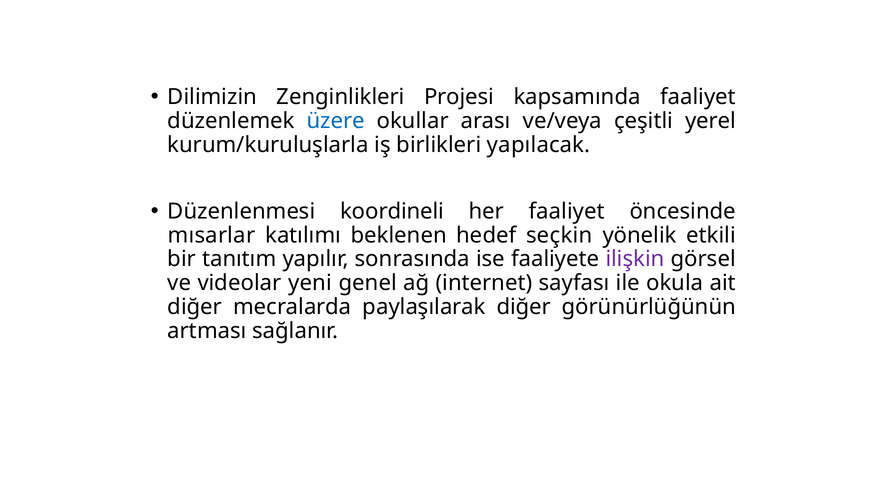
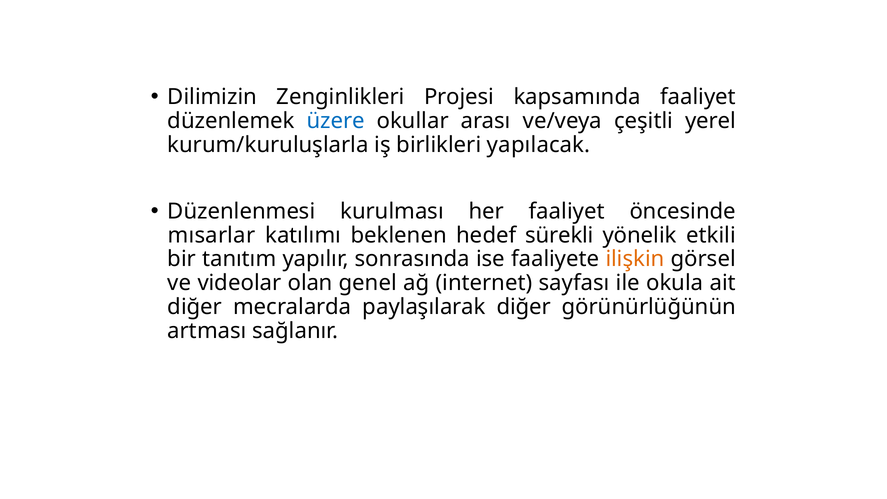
koordineli: koordineli -> kurulması
seçkin: seçkin -> sürekli
ilişkin colour: purple -> orange
yeni: yeni -> olan
